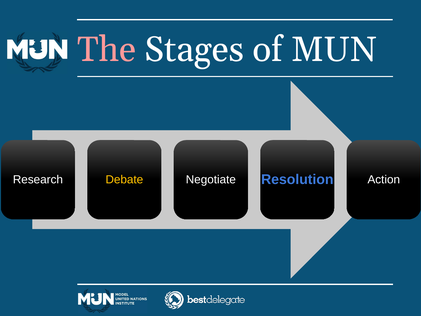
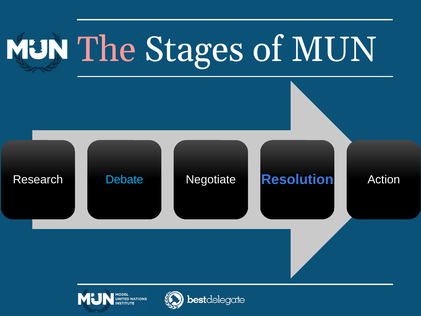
Debate colour: yellow -> light blue
